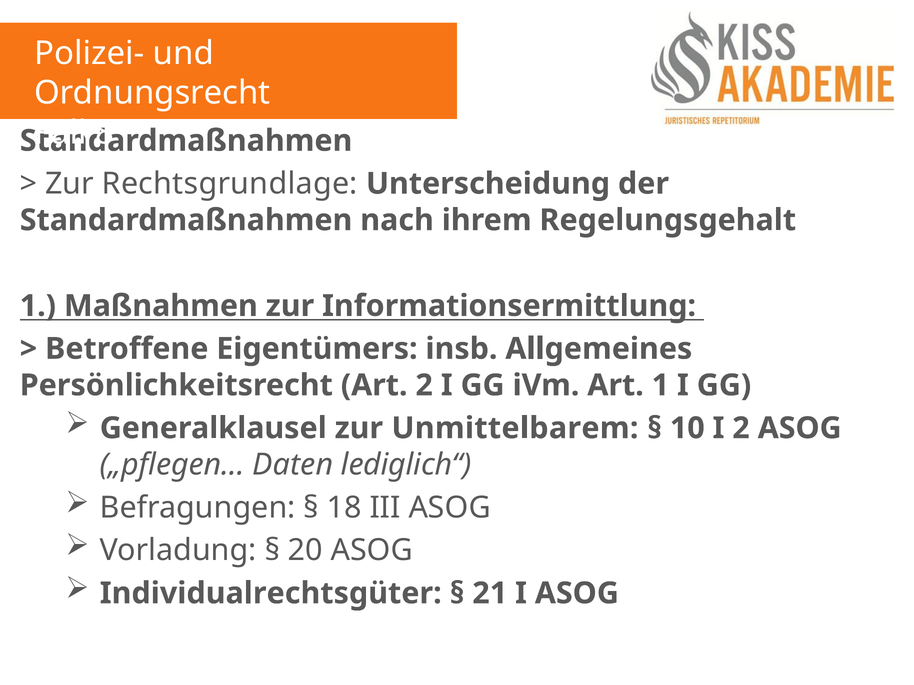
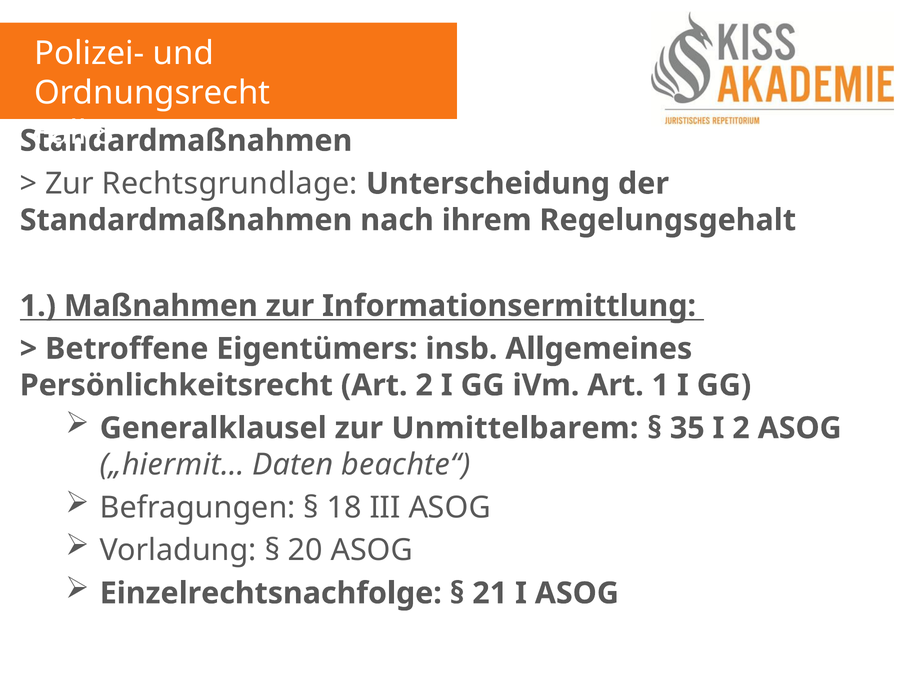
10: 10 -> 35
„pflegen…: „pflegen… -> „hiermit…
lediglich“: lediglich“ -> beachte“
Individualrechtsgüter: Individualrechtsgüter -> Einzelrechtsnachfolge
